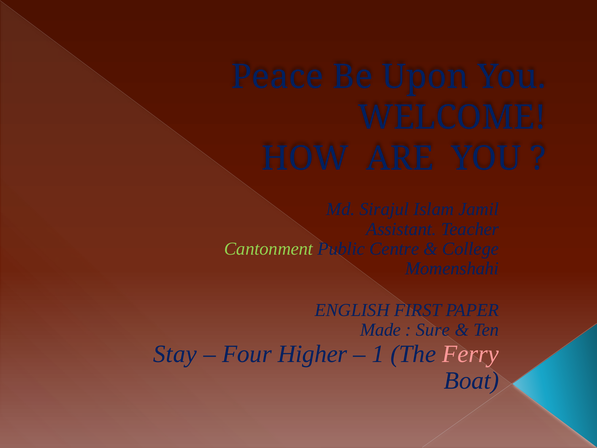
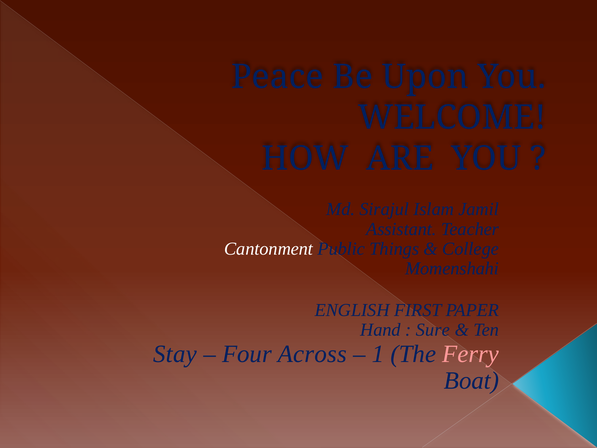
Cantonment colour: light green -> white
Centre: Centre -> Things
Made: Made -> Hand
Higher: Higher -> Across
